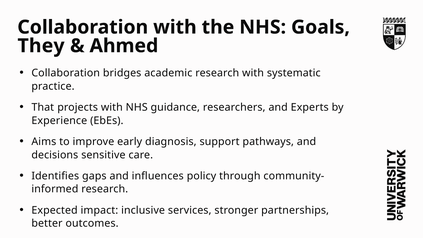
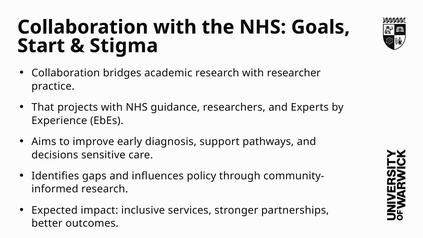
They: They -> Start
Ahmed: Ahmed -> Stigma
systematic: systematic -> researcher
